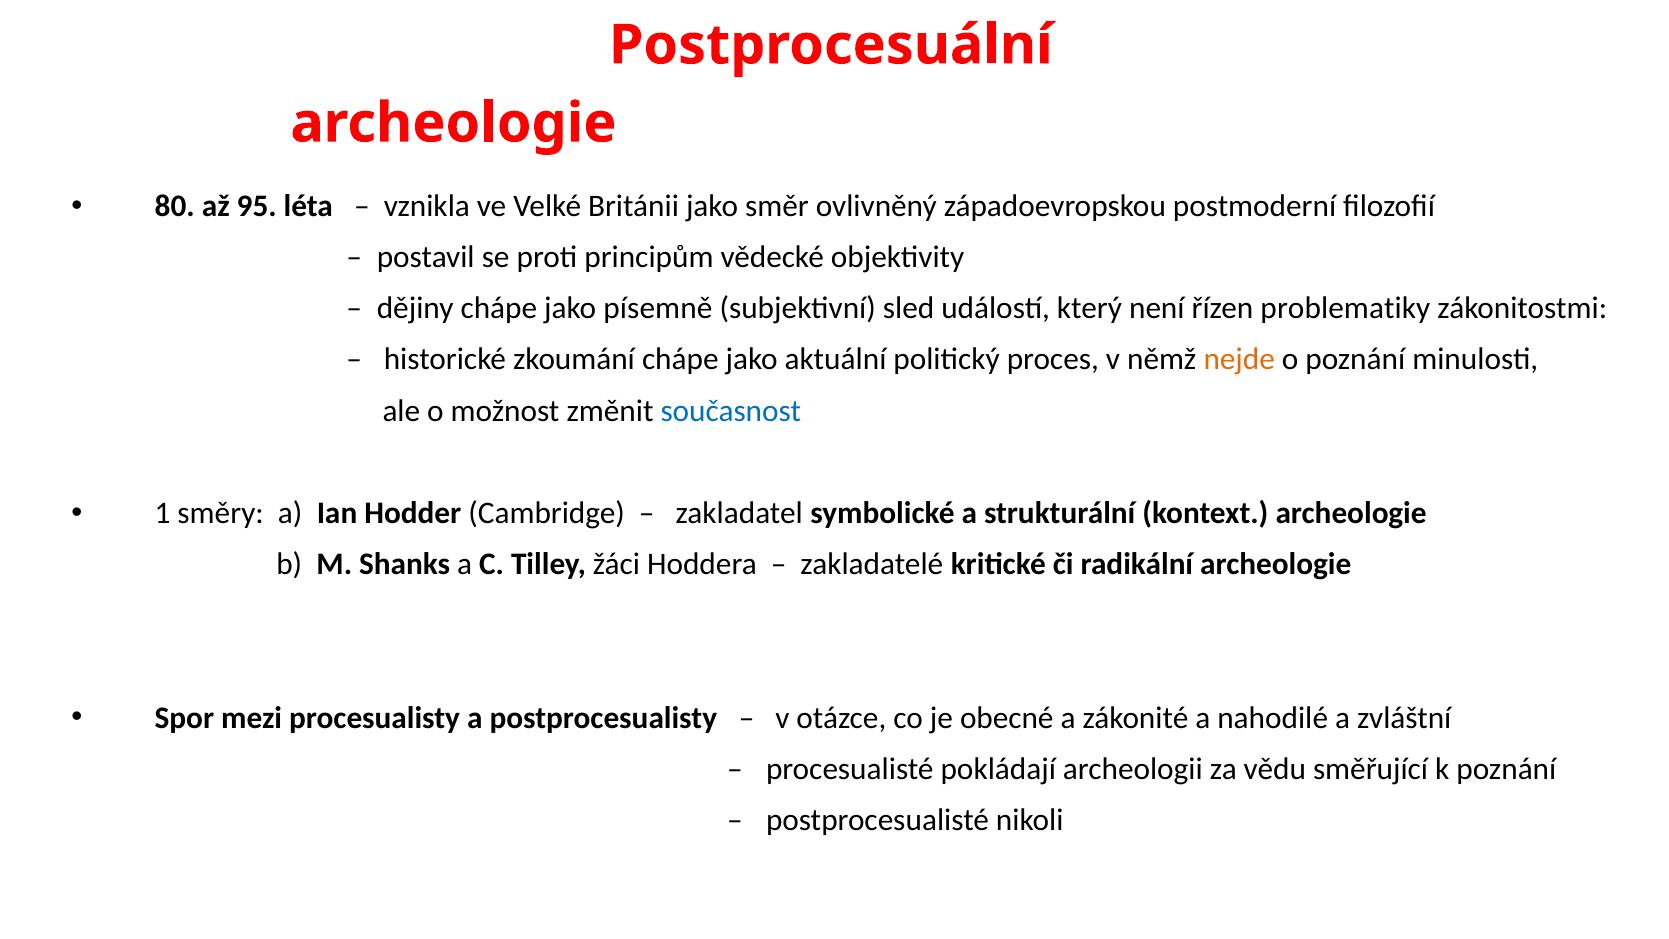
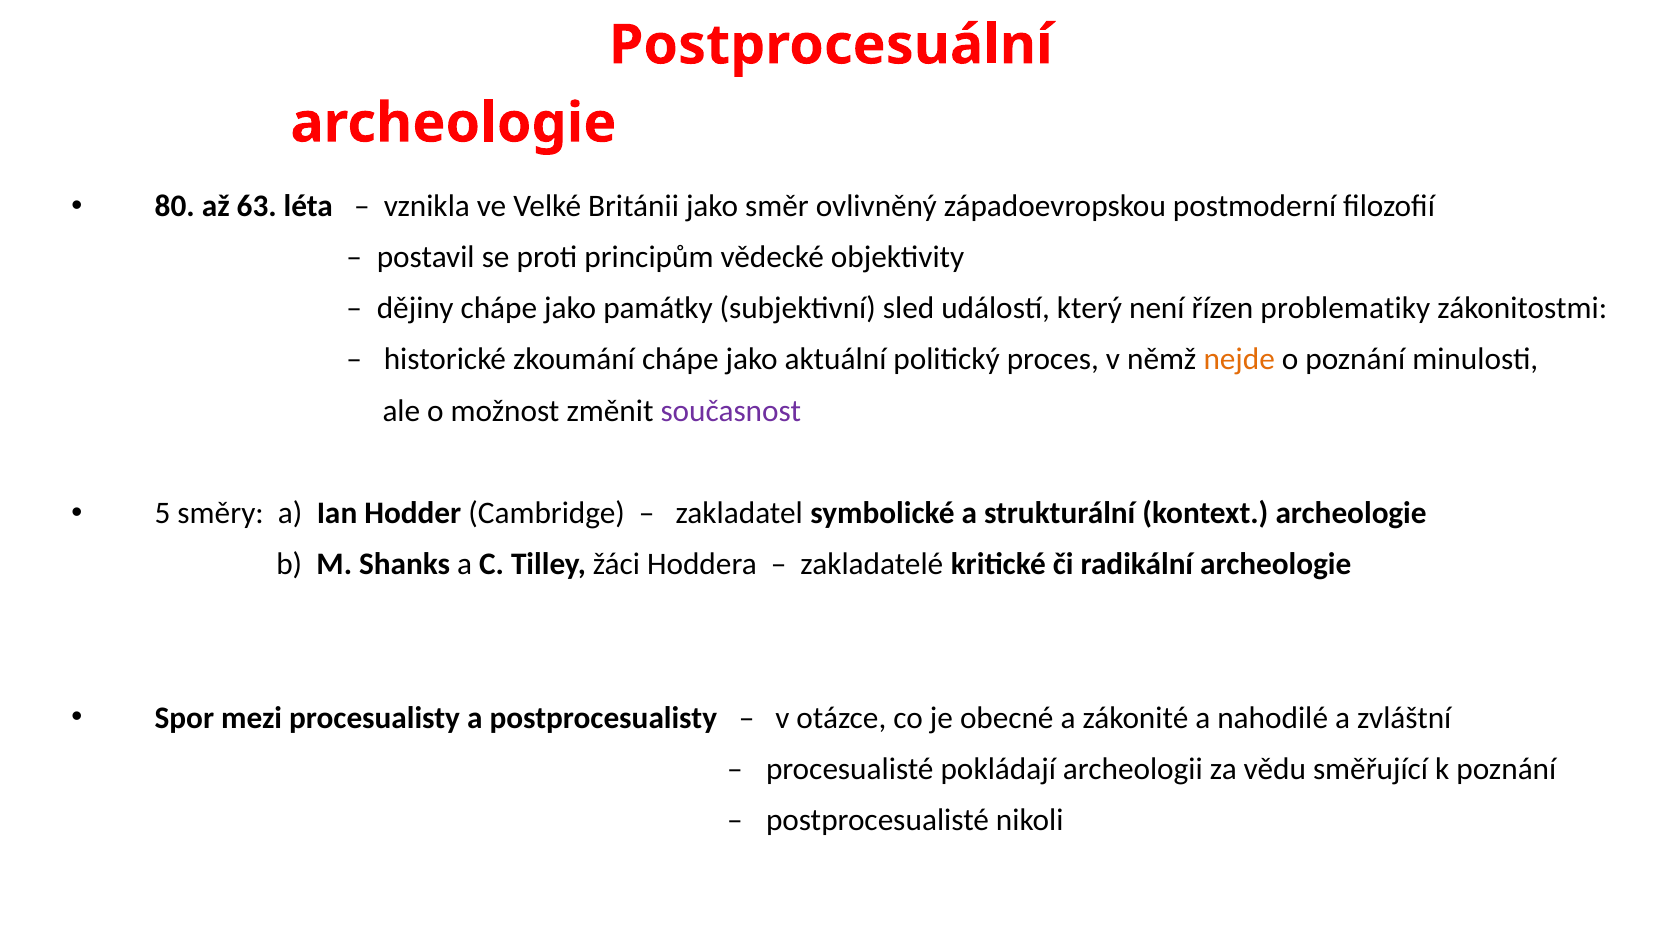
95: 95 -> 63
písemně: písemně -> památky
současnost colour: blue -> purple
1: 1 -> 5
